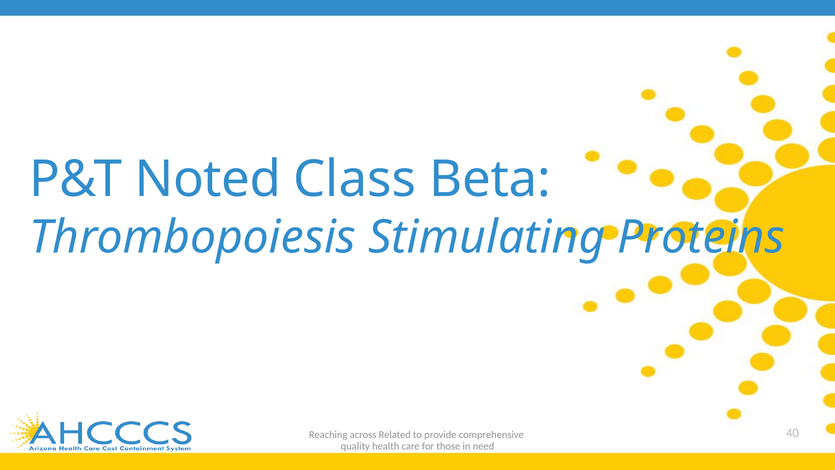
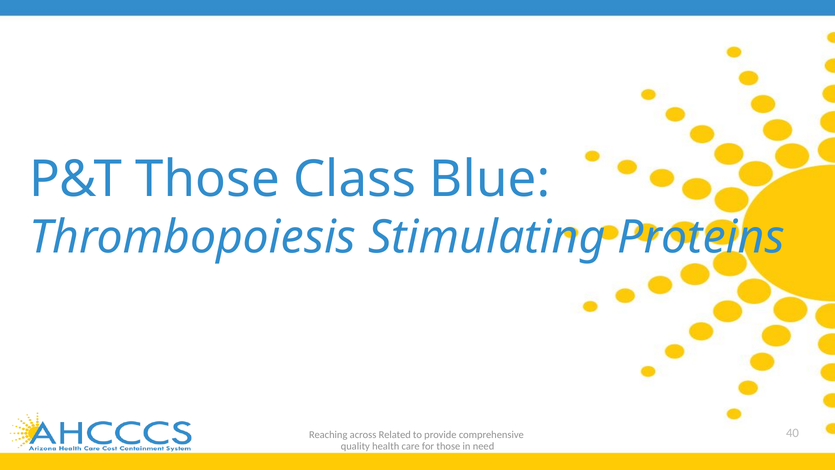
P&T Noted: Noted -> Those
Beta: Beta -> Blue
